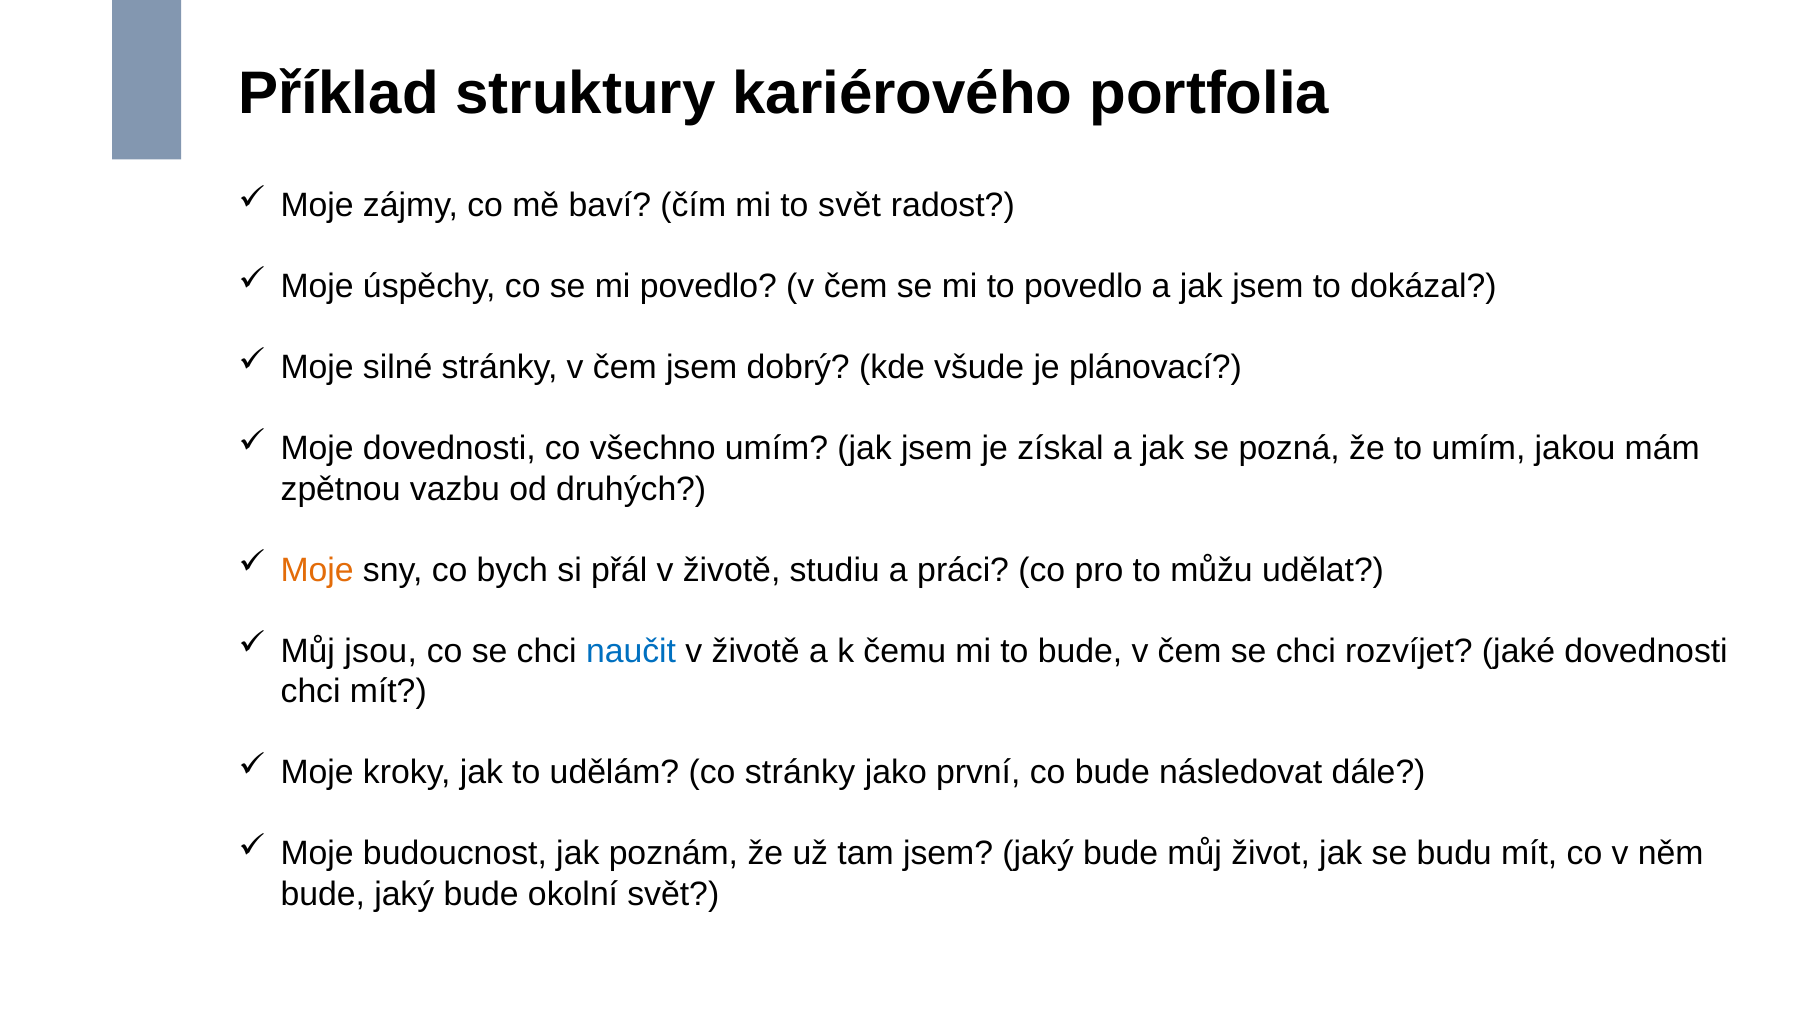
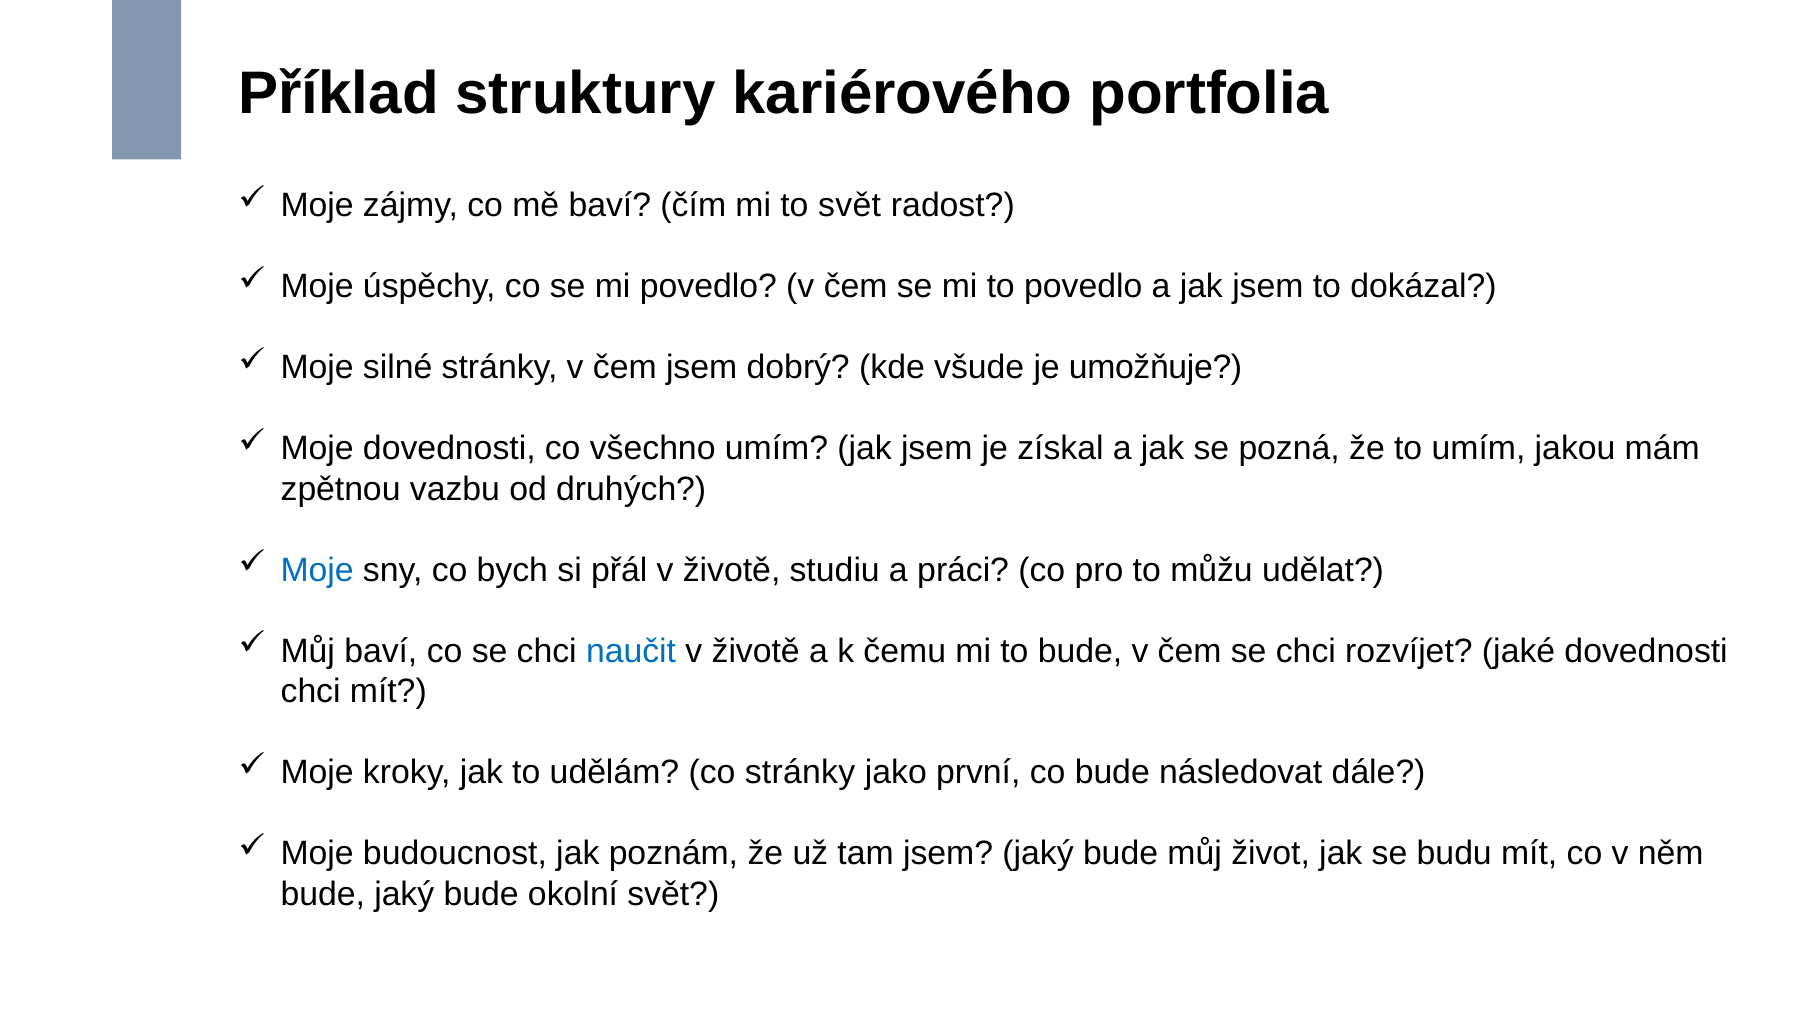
plánovací: plánovací -> umožňuje
Moje at (317, 570) colour: orange -> blue
Můj jsou: jsou -> baví
